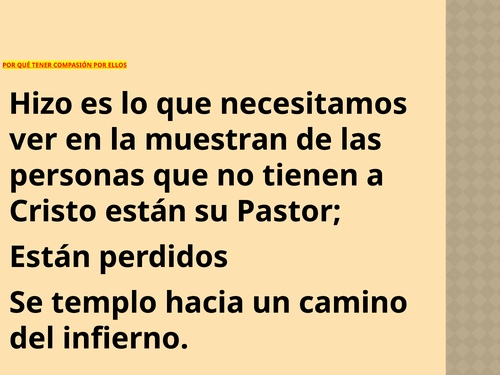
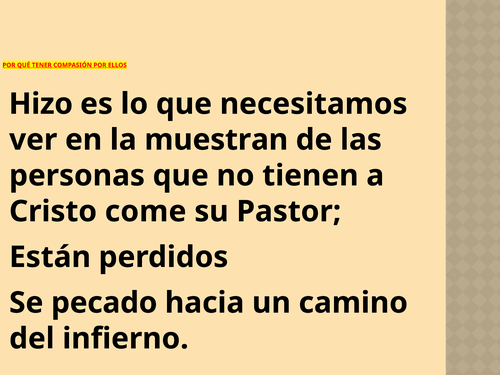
Cristo están: están -> come
templo: templo -> pecado
